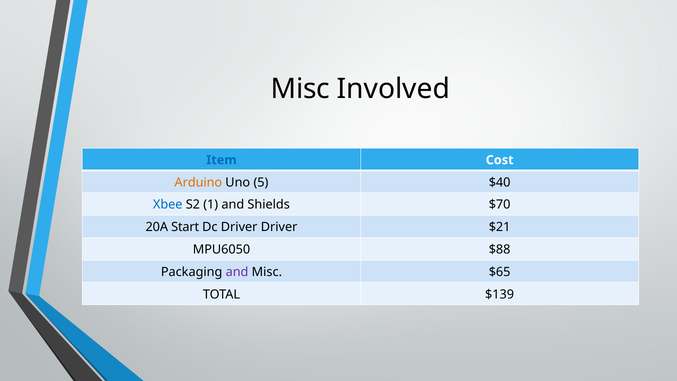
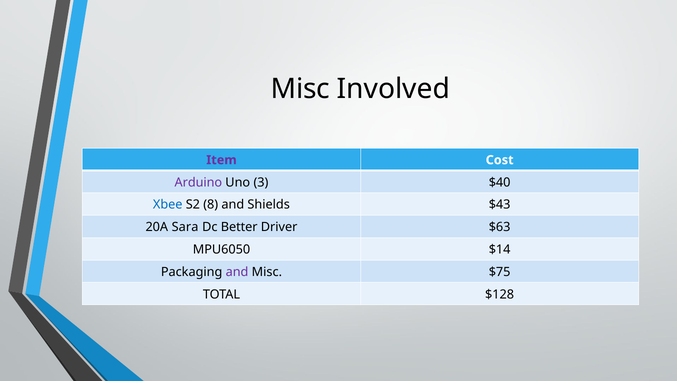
Item colour: blue -> purple
Arduino colour: orange -> purple
5: 5 -> 3
1: 1 -> 8
$70: $70 -> $43
Start: Start -> Sara
Dc Driver: Driver -> Better
$21: $21 -> $63
$88: $88 -> $14
$65: $65 -> $75
$139: $139 -> $128
